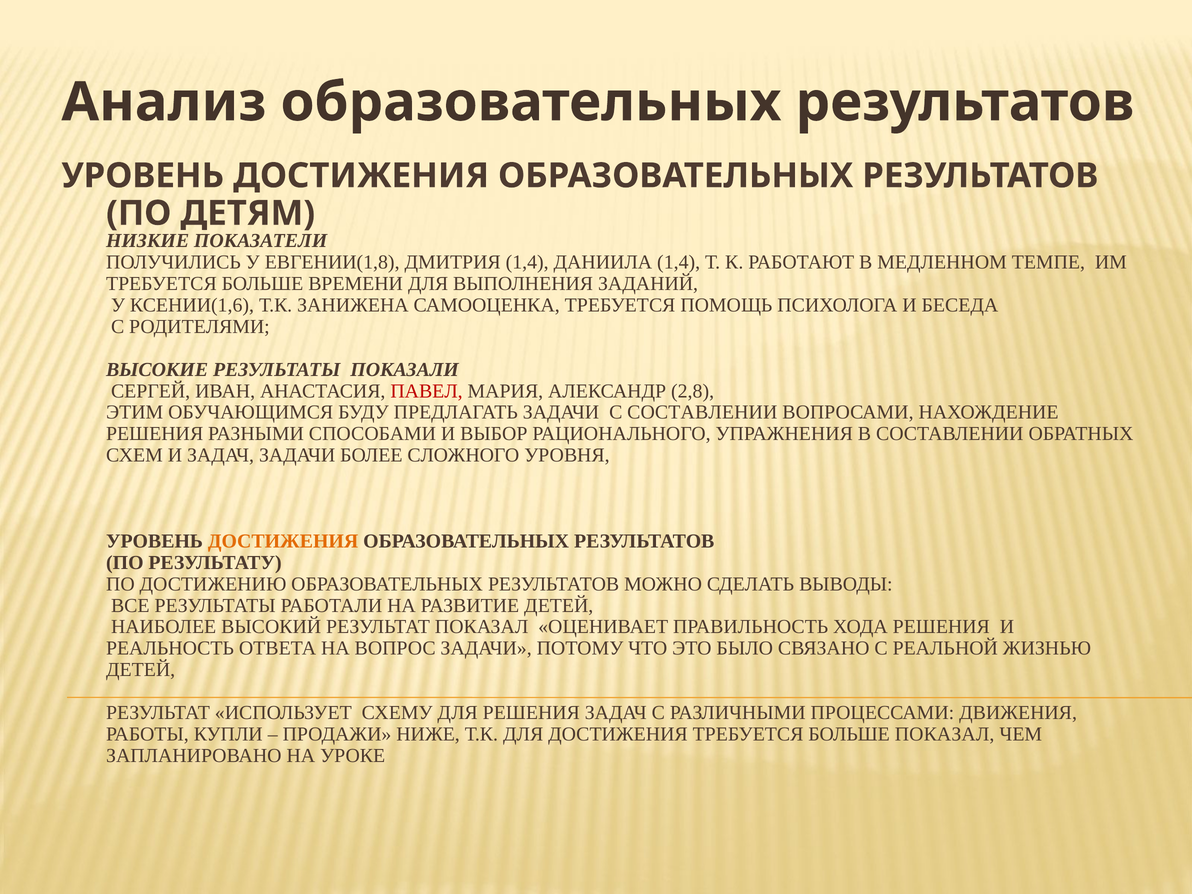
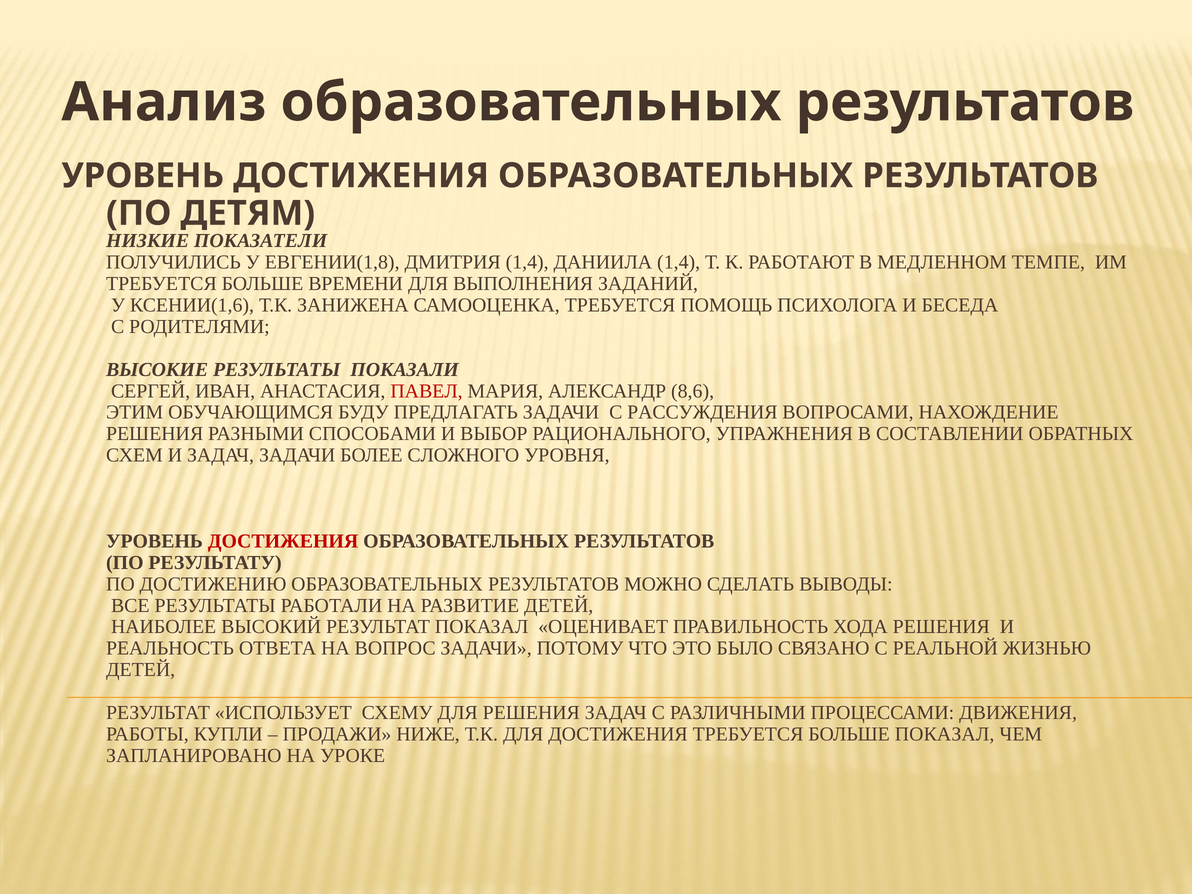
2,8: 2,8 -> 8,6
С СОСТАВЛЕНИИ: СОСТАВЛЕНИИ -> РАССУЖДЕНИЯ
ДОСТИЖЕНИЯ at (283, 541) colour: orange -> red
